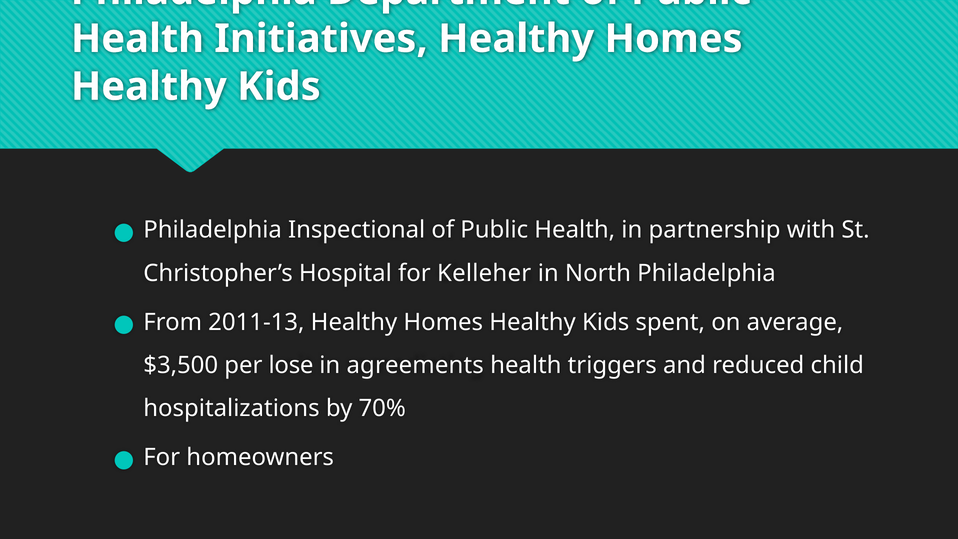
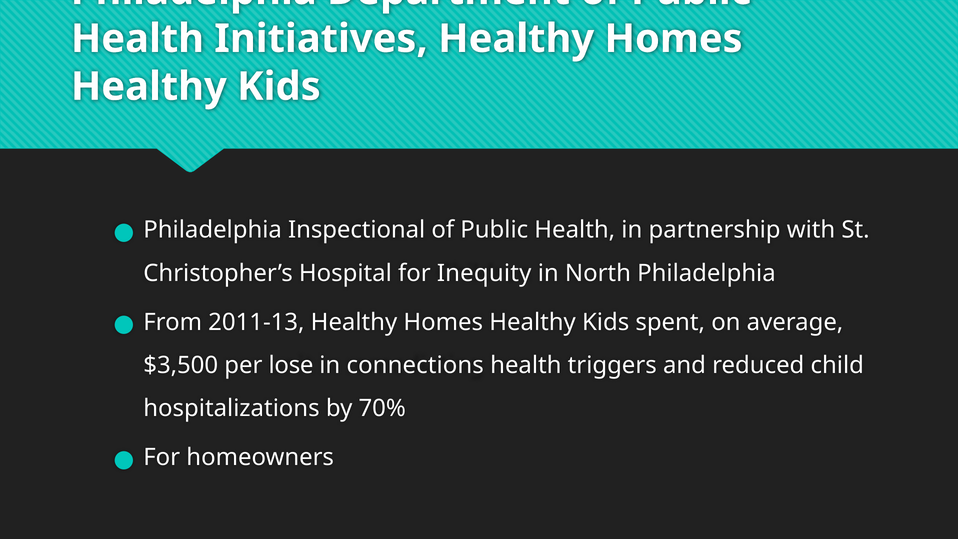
Kelleher: Kelleher -> Inequity
agreements: agreements -> connections
